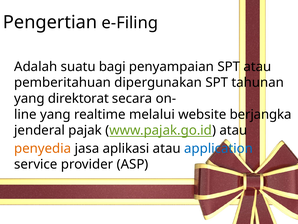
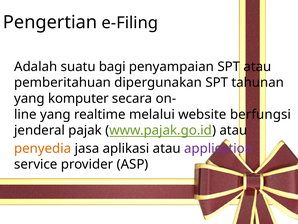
direktorat: direktorat -> komputer
berjangka: berjangka -> berfungsi
application colour: blue -> purple
